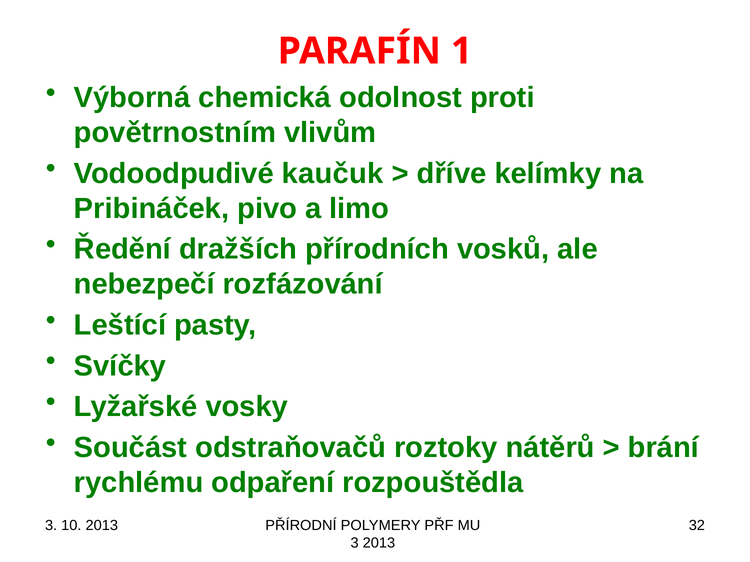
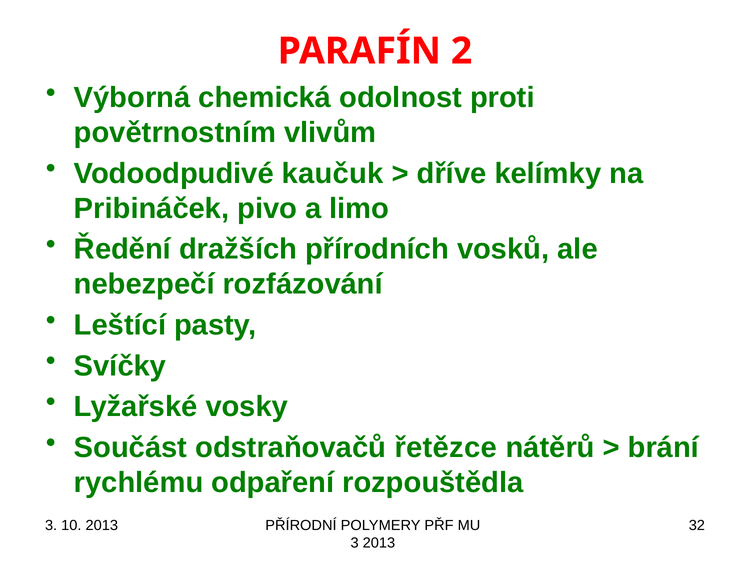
1: 1 -> 2
roztoky: roztoky -> řetězce
